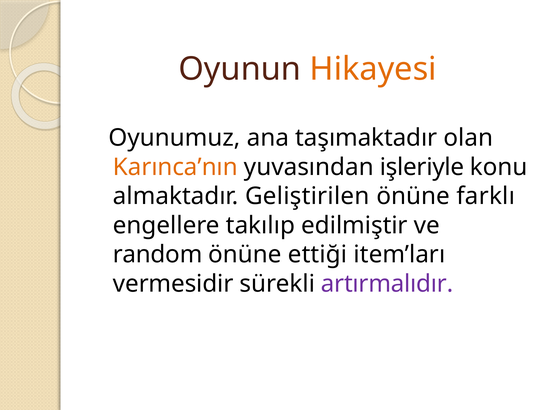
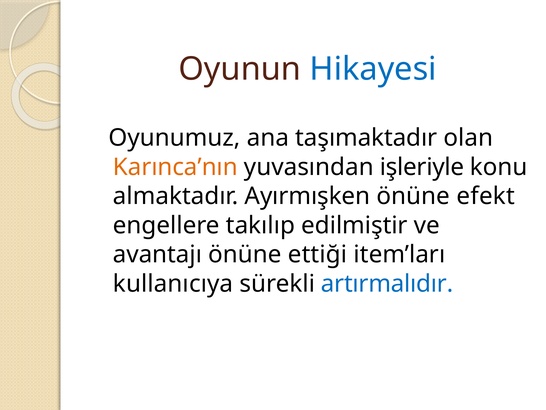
Hikayesi colour: orange -> blue
Geliştirilen: Geliştirilen -> Ayırmışken
farklı: farklı -> efekt
random: random -> avantajı
vermesidir: vermesidir -> kullanıcıya
artırmalıdır colour: purple -> blue
